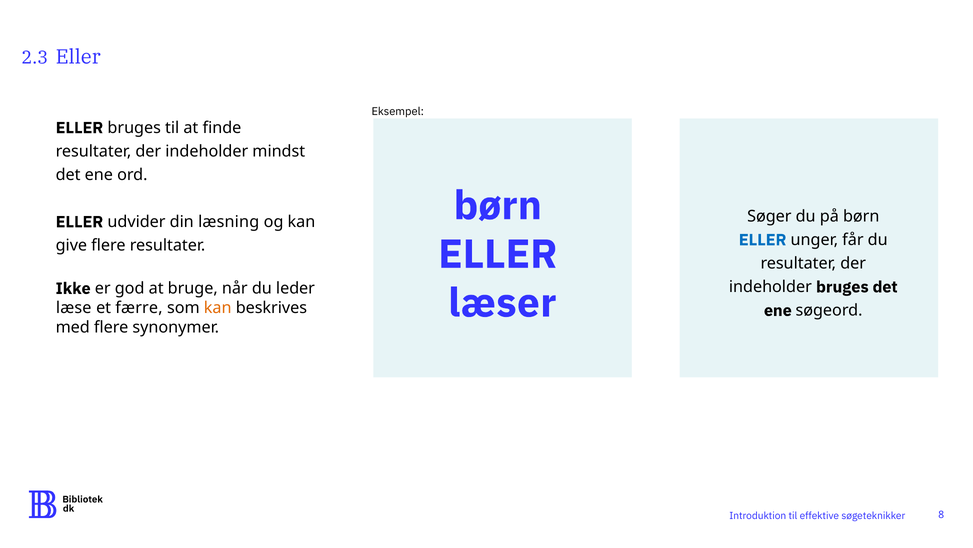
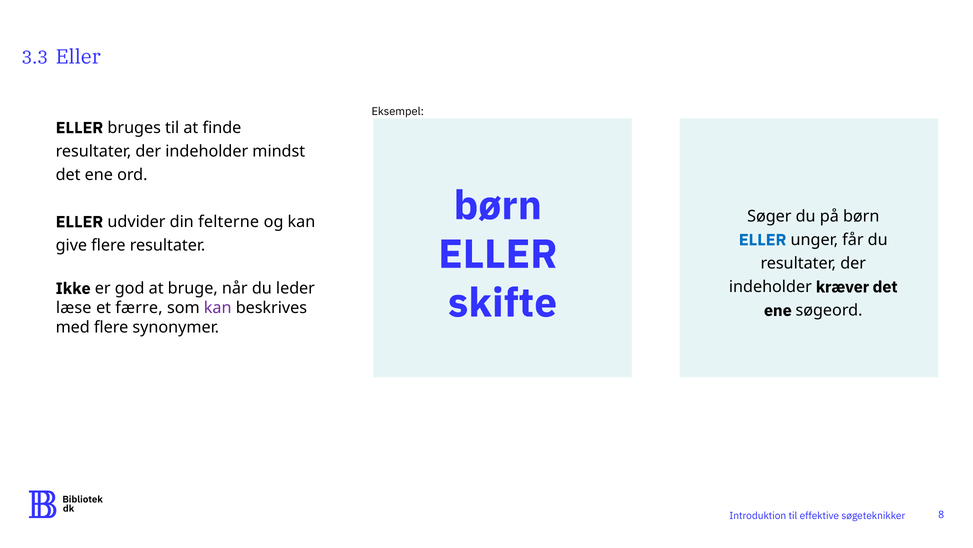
2.3: 2.3 -> 3.3
læsning: læsning -> felterne
indeholder bruges: bruges -> kræver
læser: læser -> skifte
kan at (218, 308) colour: orange -> purple
